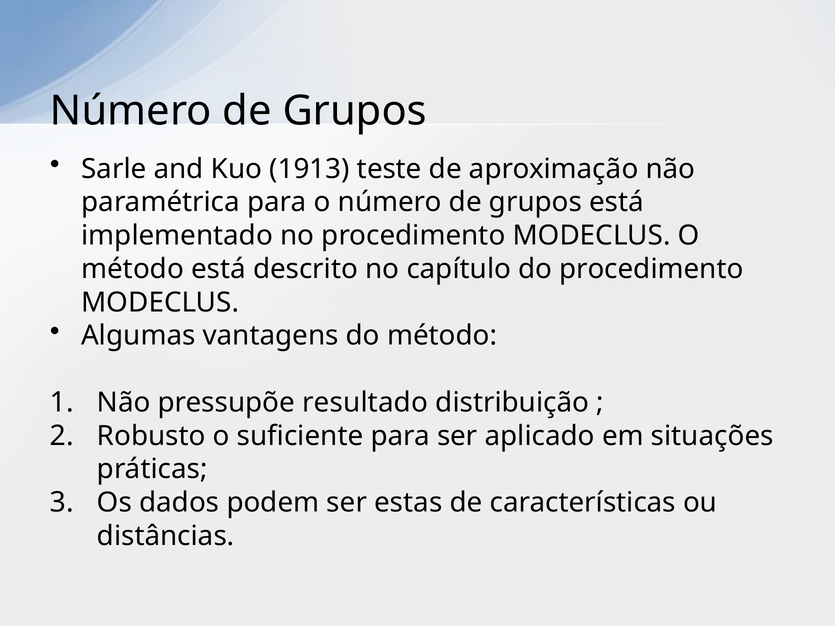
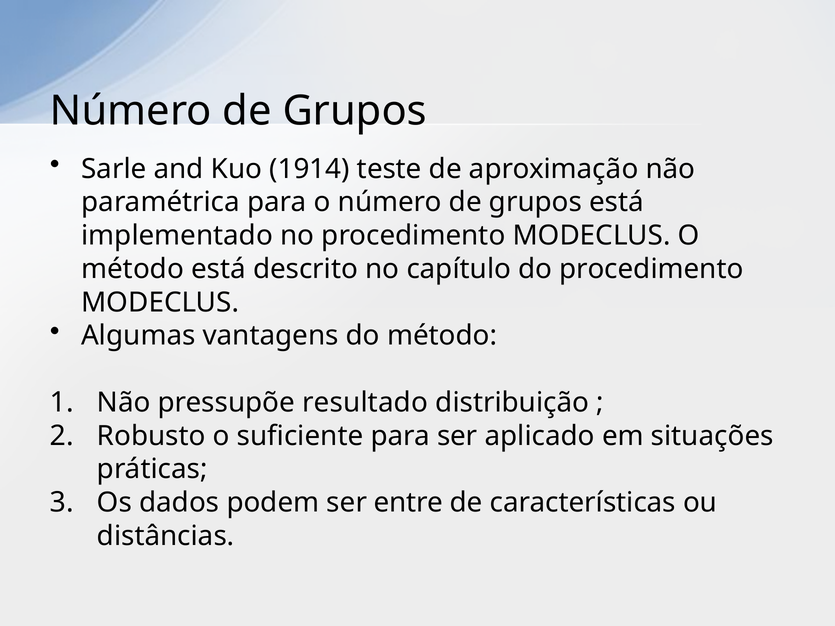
1913: 1913 -> 1914
estas: estas -> entre
